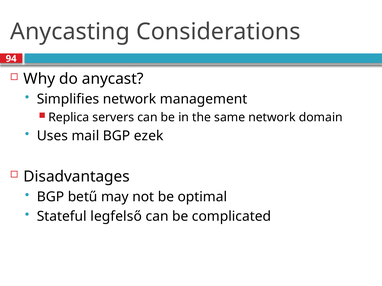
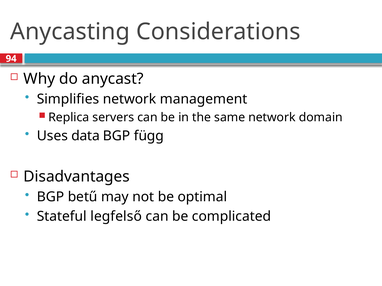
mail: mail -> data
ezek: ezek -> függ
